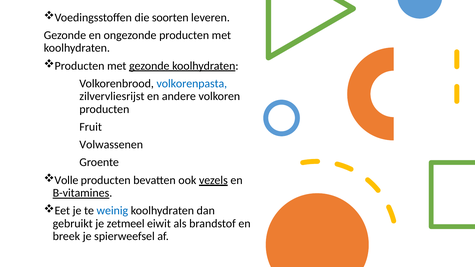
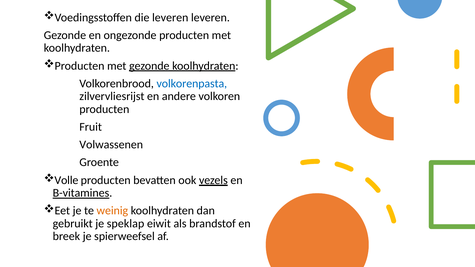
die soorten: soorten -> leveren
weinig colour: blue -> orange
zetmeel: zetmeel -> speklap
